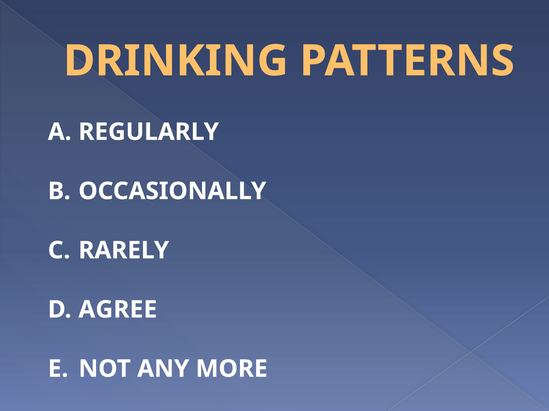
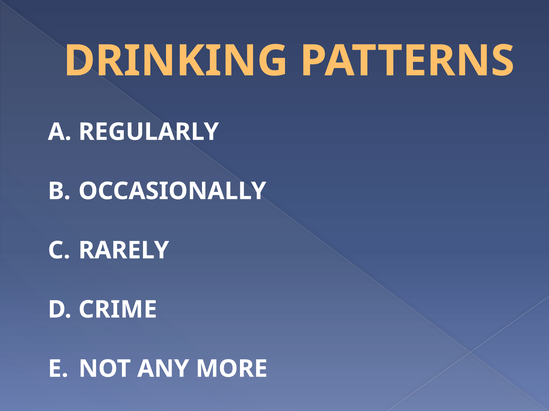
AGREE: AGREE -> CRIME
